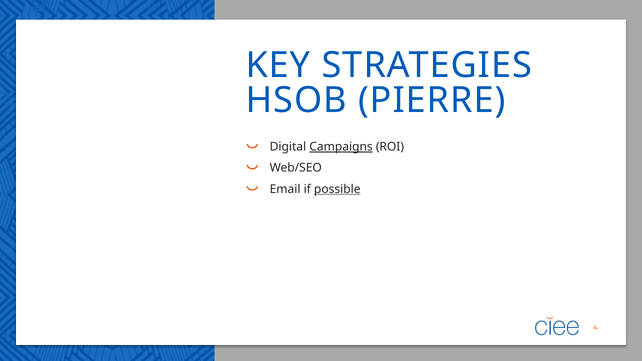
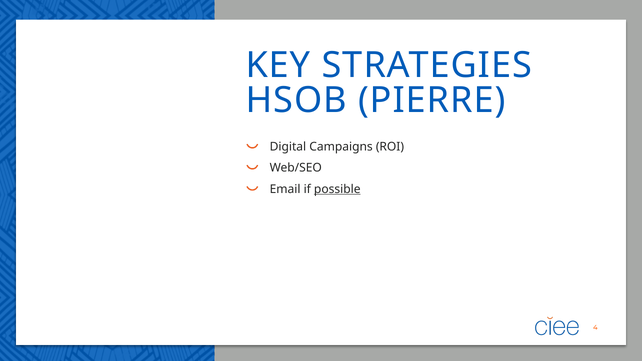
Campaigns underline: present -> none
